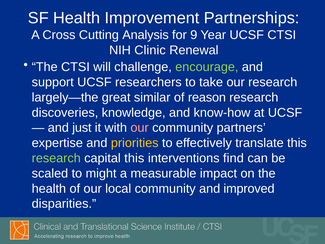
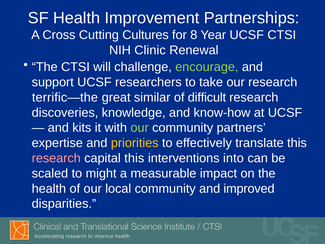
Analysis: Analysis -> Cultures
9: 9 -> 8
largely—the: largely—the -> terrific—the
reason: reason -> difficult
just: just -> kits
our at (140, 128) colour: pink -> light green
research at (56, 158) colour: light green -> pink
find: find -> into
